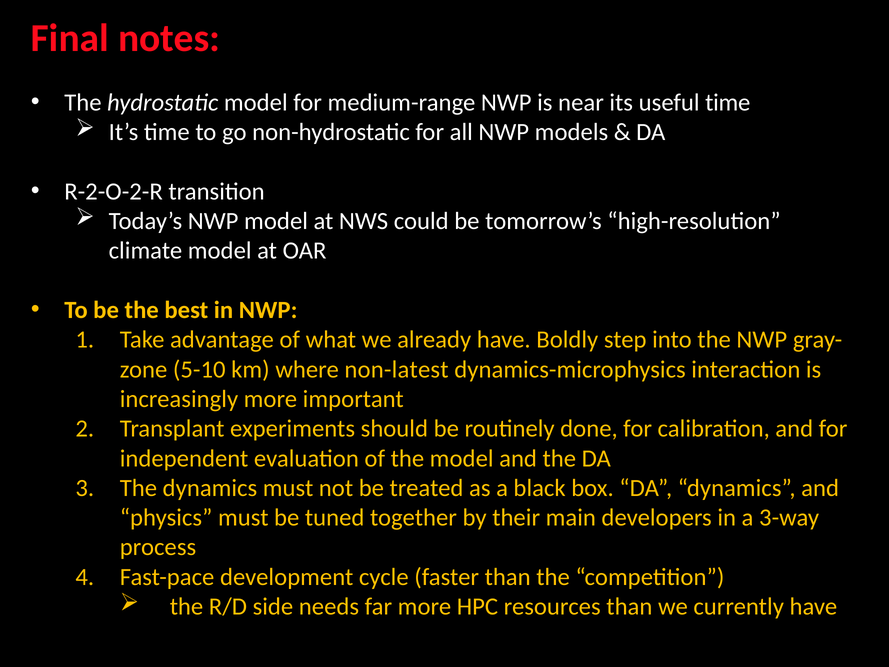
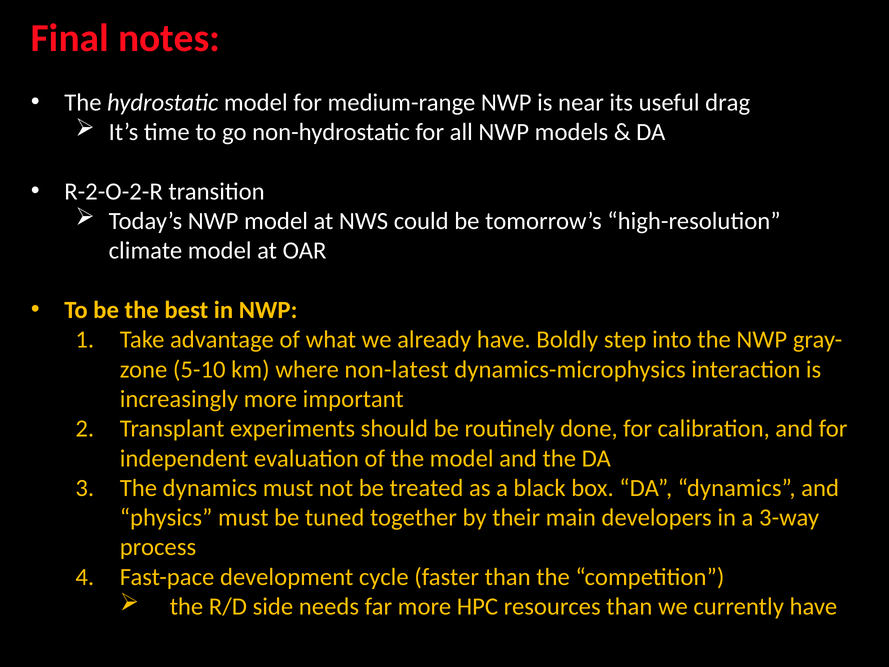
useful time: time -> drag
